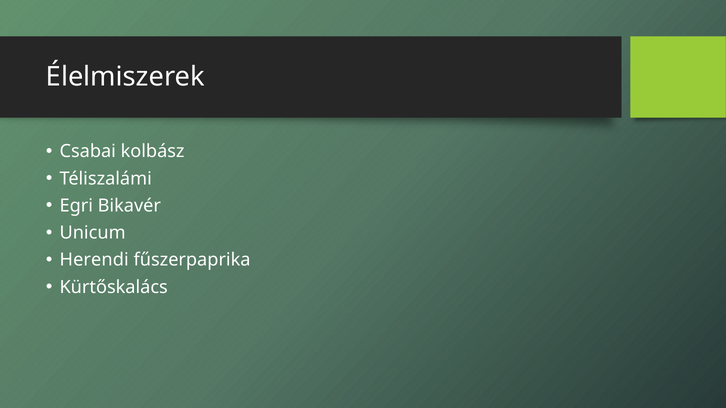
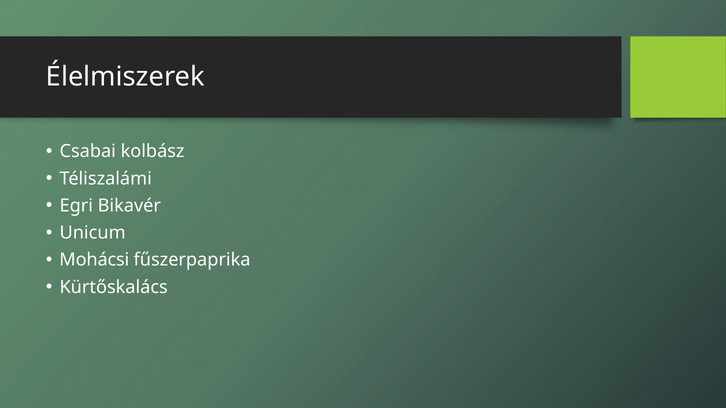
Herendi: Herendi -> Mohácsi
